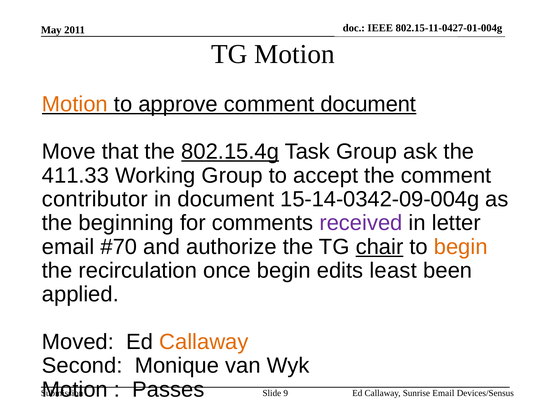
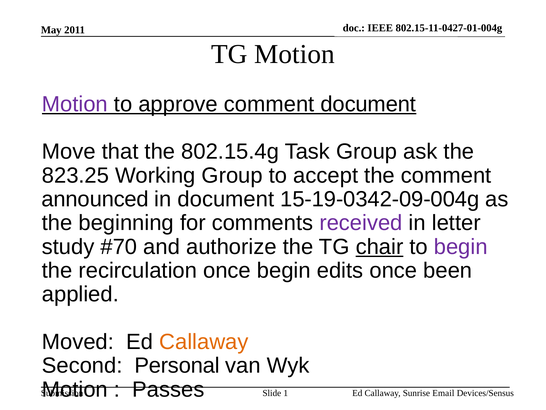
Motion at (75, 104) colour: orange -> purple
802.15.4g underline: present -> none
411.33: 411.33 -> 823.25
contributor: contributor -> announced
15-14-0342-09-004g: 15-14-0342-09-004g -> 15-19-0342-09-004g
email at (68, 246): email -> study
begin at (461, 246) colour: orange -> purple
edits least: least -> once
Monique: Monique -> Personal
9: 9 -> 1
